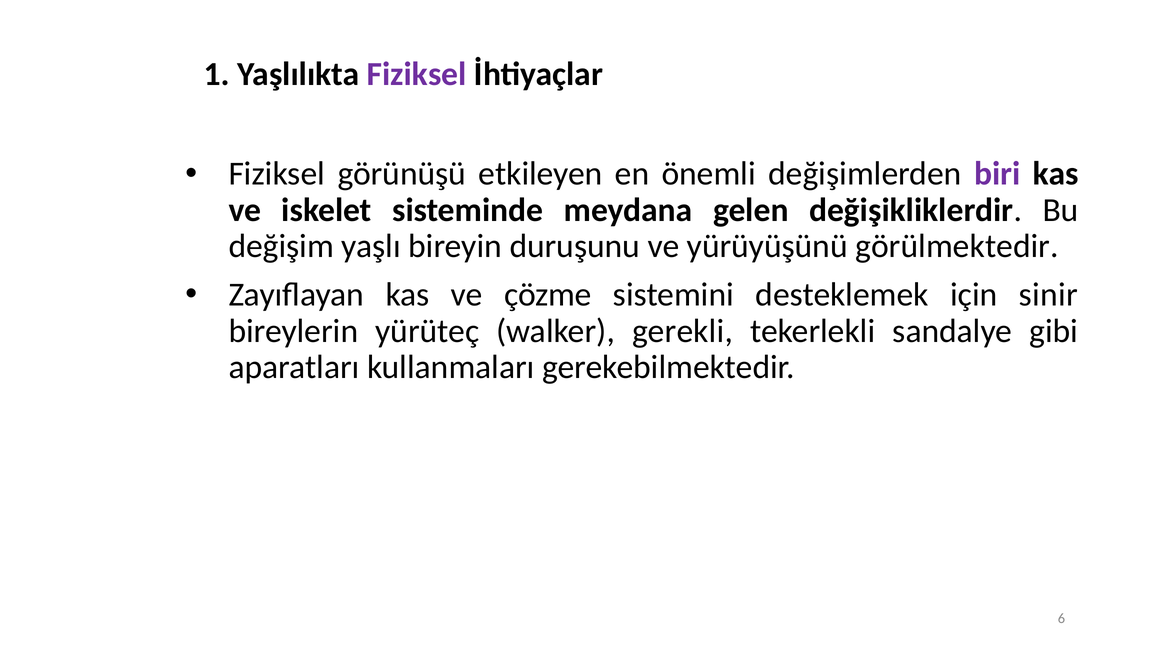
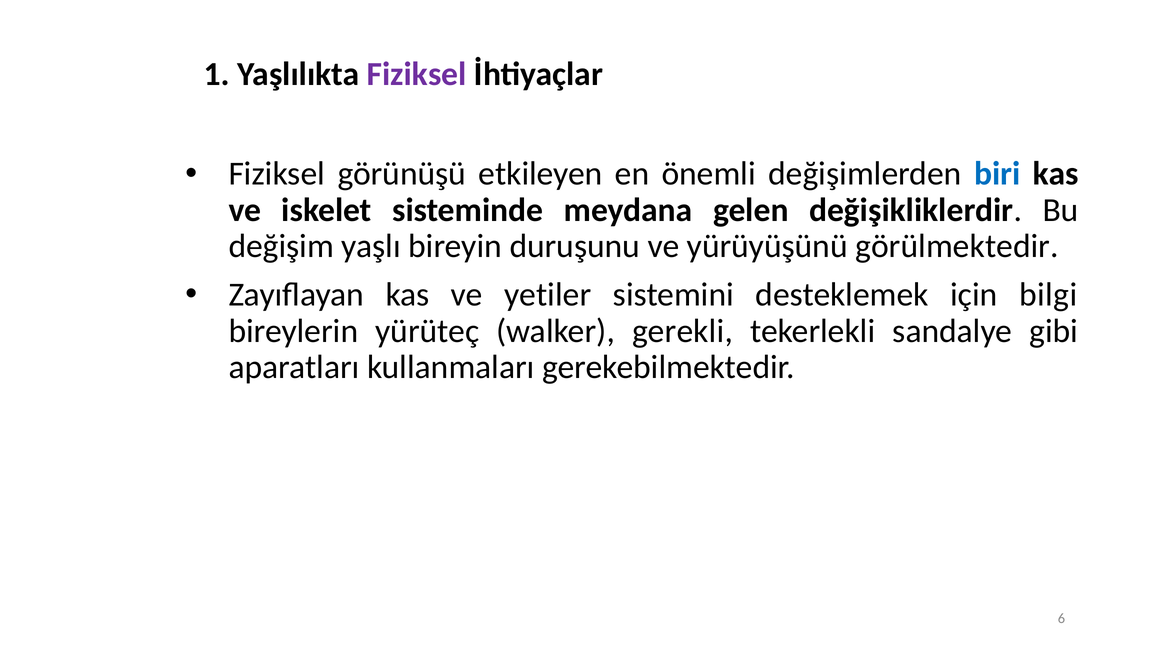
biri colour: purple -> blue
çözme: çözme -> yetiler
sinir: sinir -> bilgi
